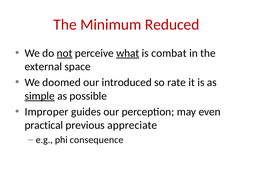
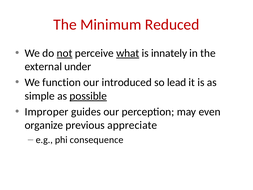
combat: combat -> innately
space: space -> under
doomed: doomed -> function
rate: rate -> lead
simple underline: present -> none
possible underline: none -> present
practical: practical -> organize
